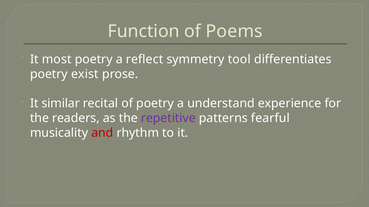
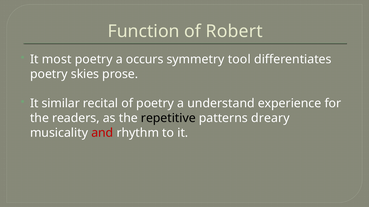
Poems: Poems -> Robert
reflect: reflect -> occurs
exist: exist -> skies
repetitive colour: purple -> black
fearful: fearful -> dreary
